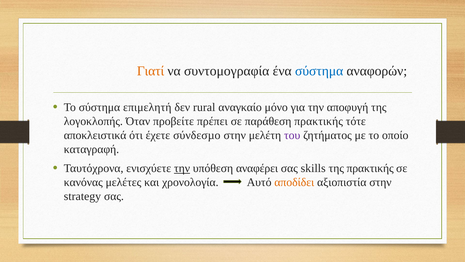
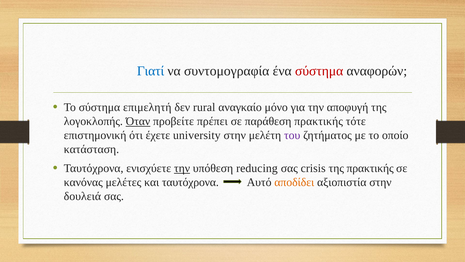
Γιατί colour: orange -> blue
σύστημα at (319, 71) colour: blue -> red
Όταν underline: none -> present
αποκλειστικά: αποκλειστικά -> επιστημονική
σύνδεσµο: σύνδεσµο -> university
καταγραφή: καταγραφή -> κατάσταση
αναφέρει: αναφέρει -> reducing
skills: skills -> crisis
και χρονολογία: χρονολογία -> ταυτόχρονα
strategy: strategy -> δουλειά
